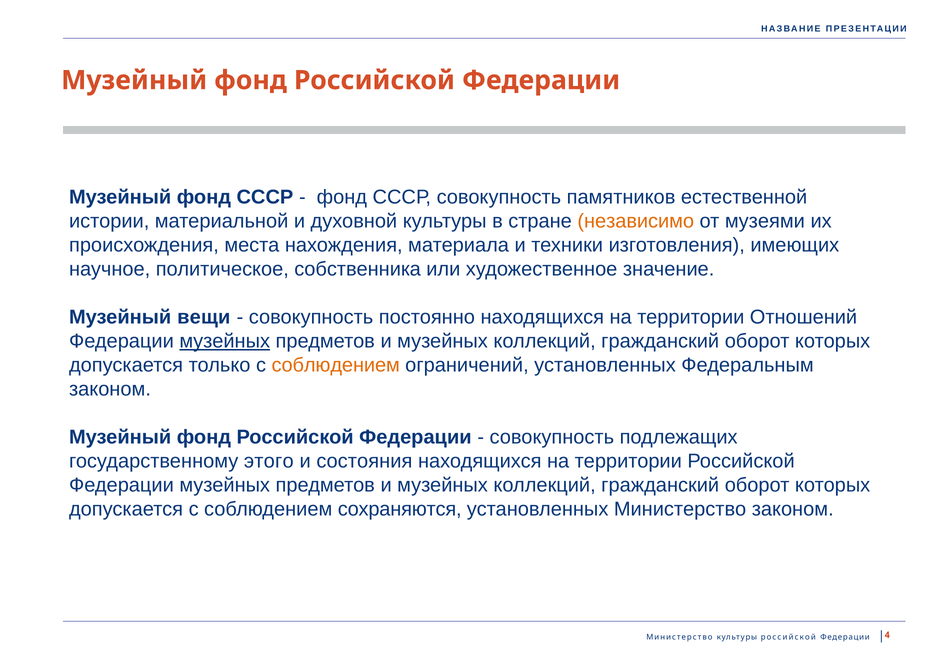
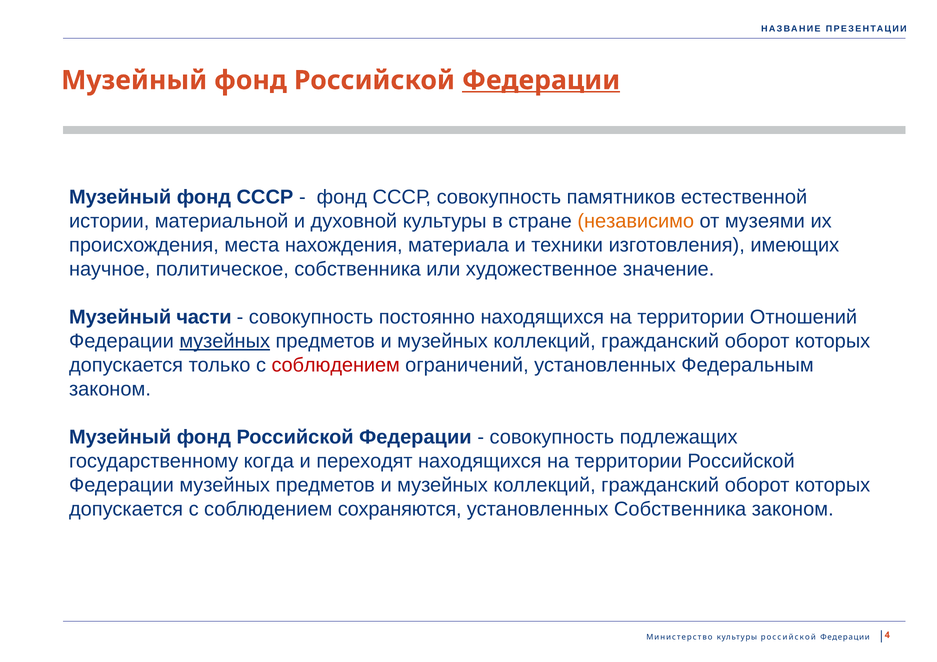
Федерации at (541, 80) underline: none -> present
вещи: вещи -> части
соблюдением at (336, 365) colour: orange -> red
этого: этого -> когда
состояния: состояния -> переходят
установленных Министерство: Министерство -> Собственника
